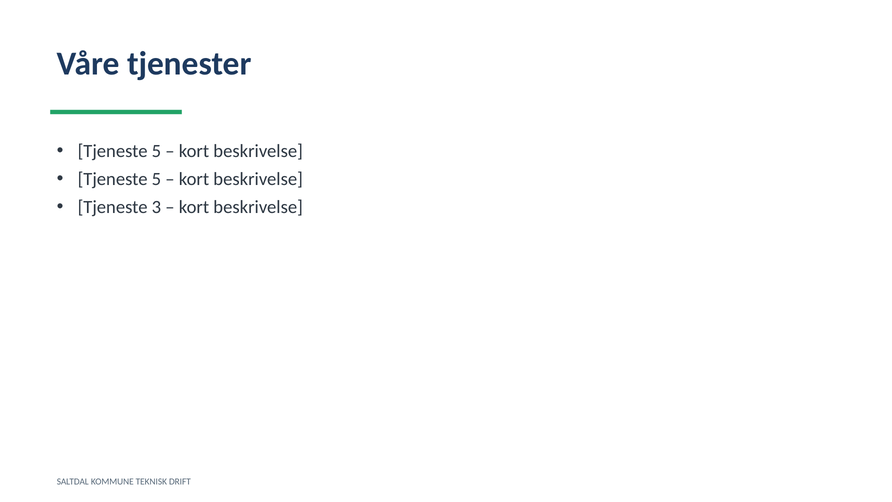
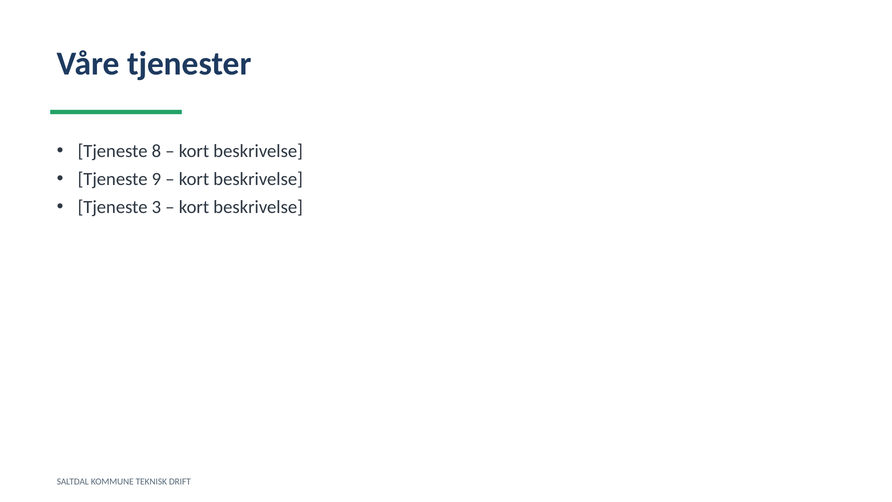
5 at (156, 151): 5 -> 8
5 at (156, 179): 5 -> 9
